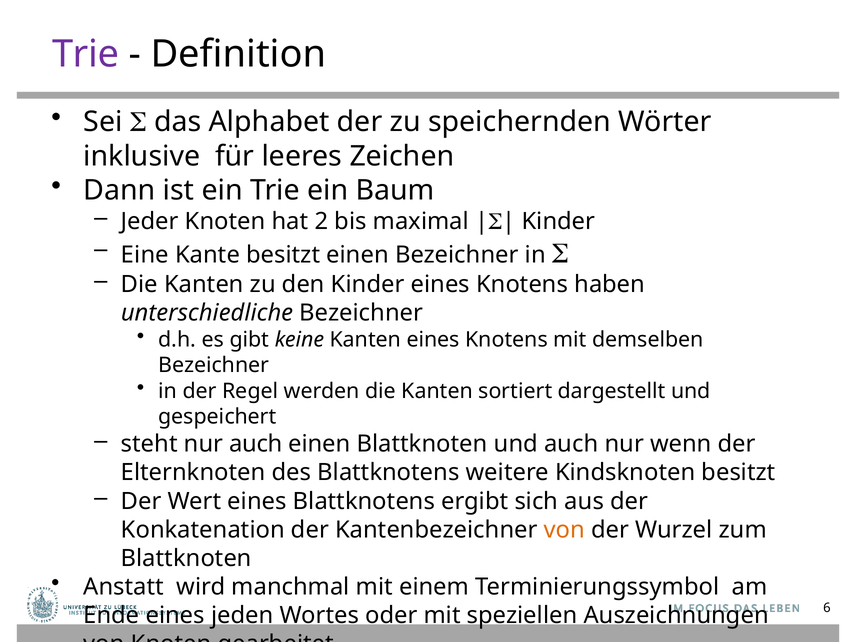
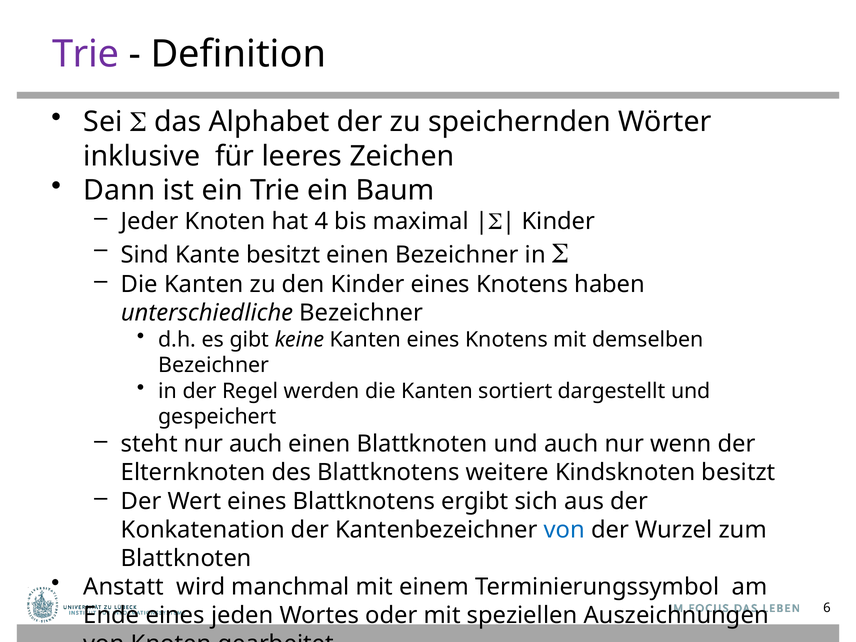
2: 2 -> 4
Eine: Eine -> Sind
von at (564, 530) colour: orange -> blue
